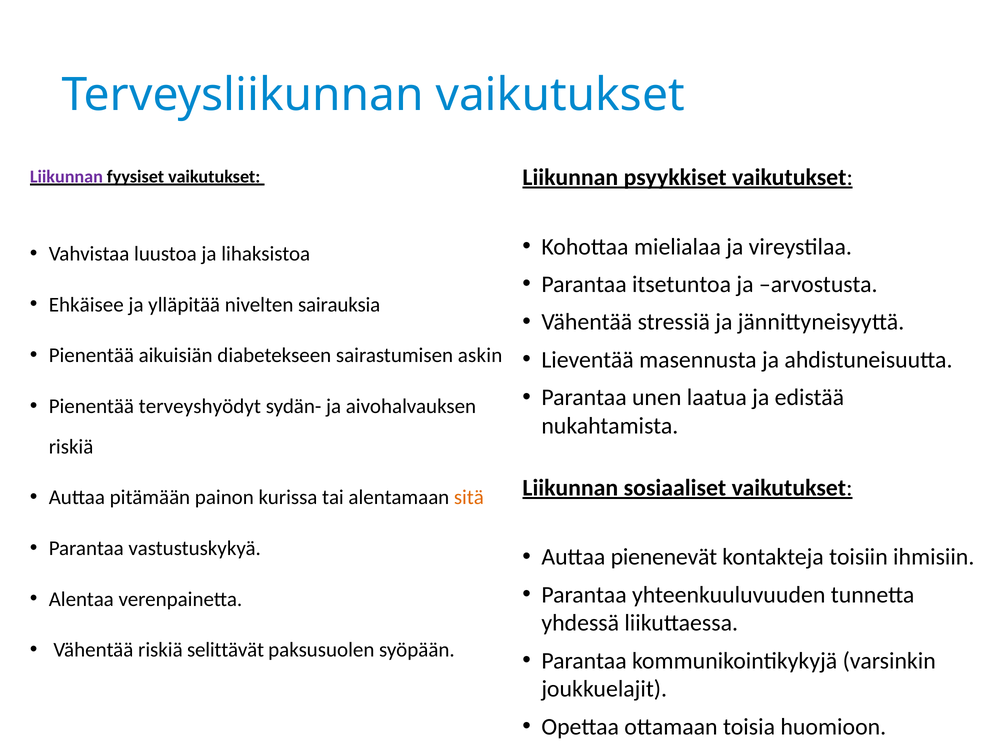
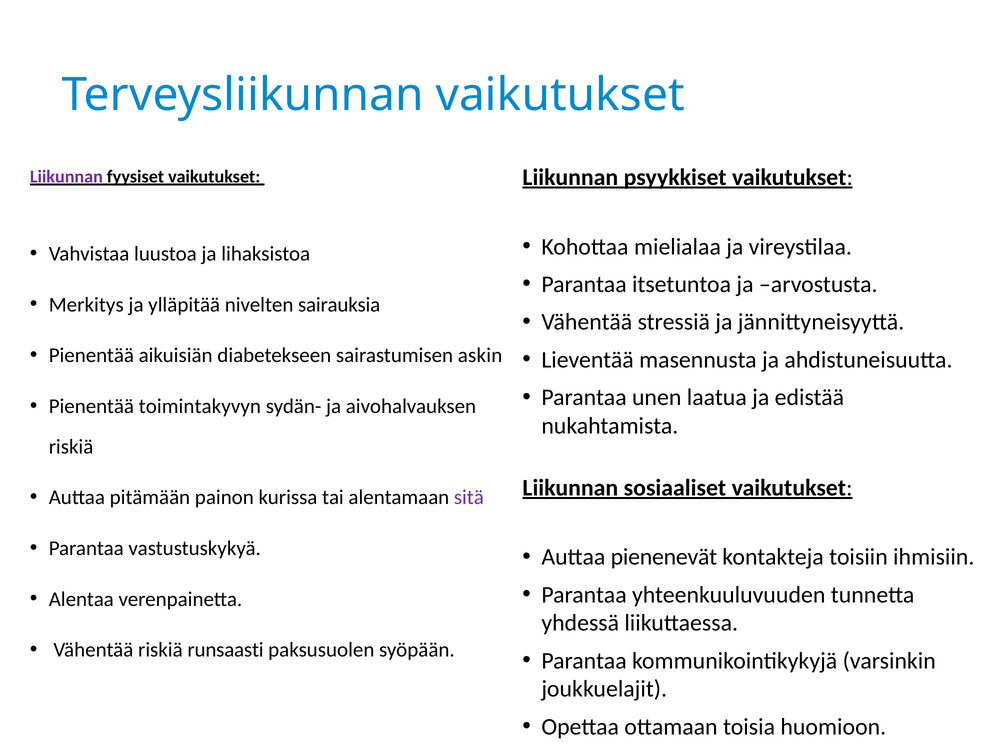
Ehkäisee: Ehkäisee -> Merkitys
terveyshyödyt: terveyshyödyt -> toimintakyvyn
sitä colour: orange -> purple
selittävät: selittävät -> runsaasti
